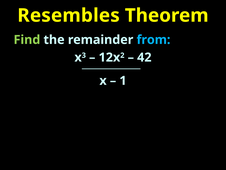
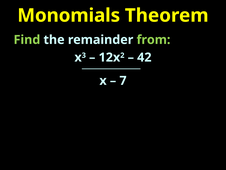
Resembles: Resembles -> Monomials
from colour: light blue -> light green
1: 1 -> 7
